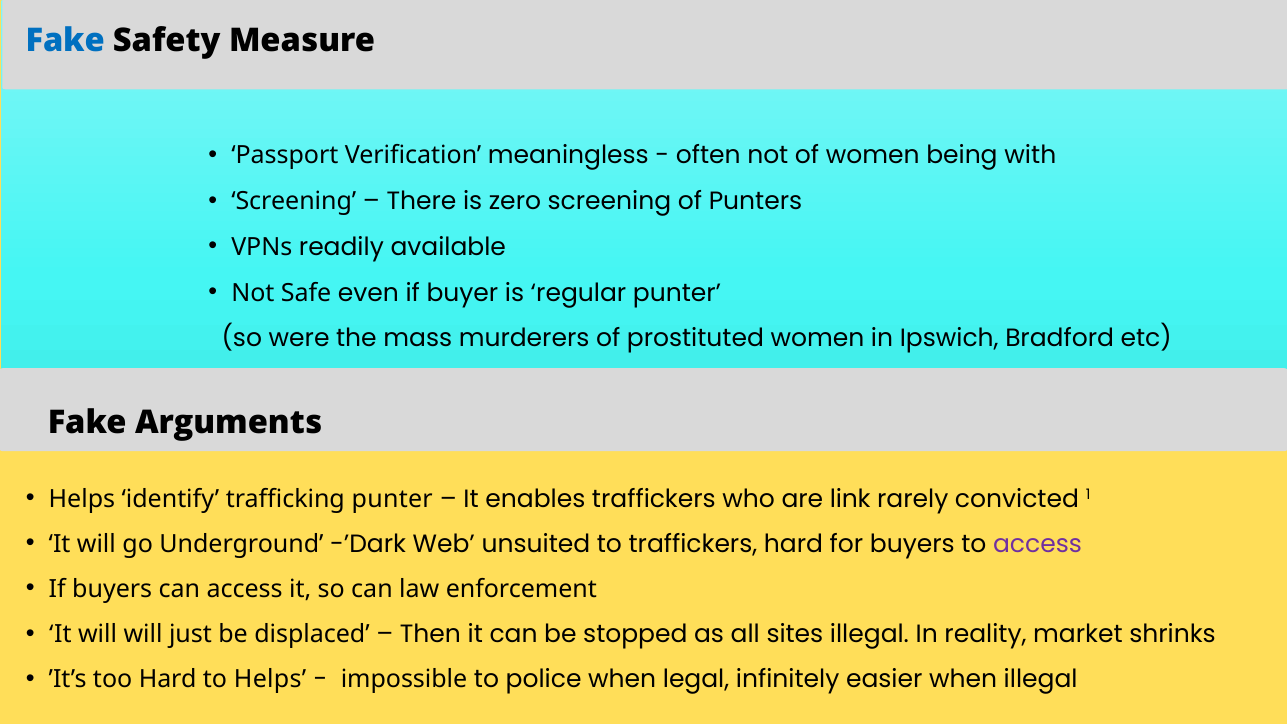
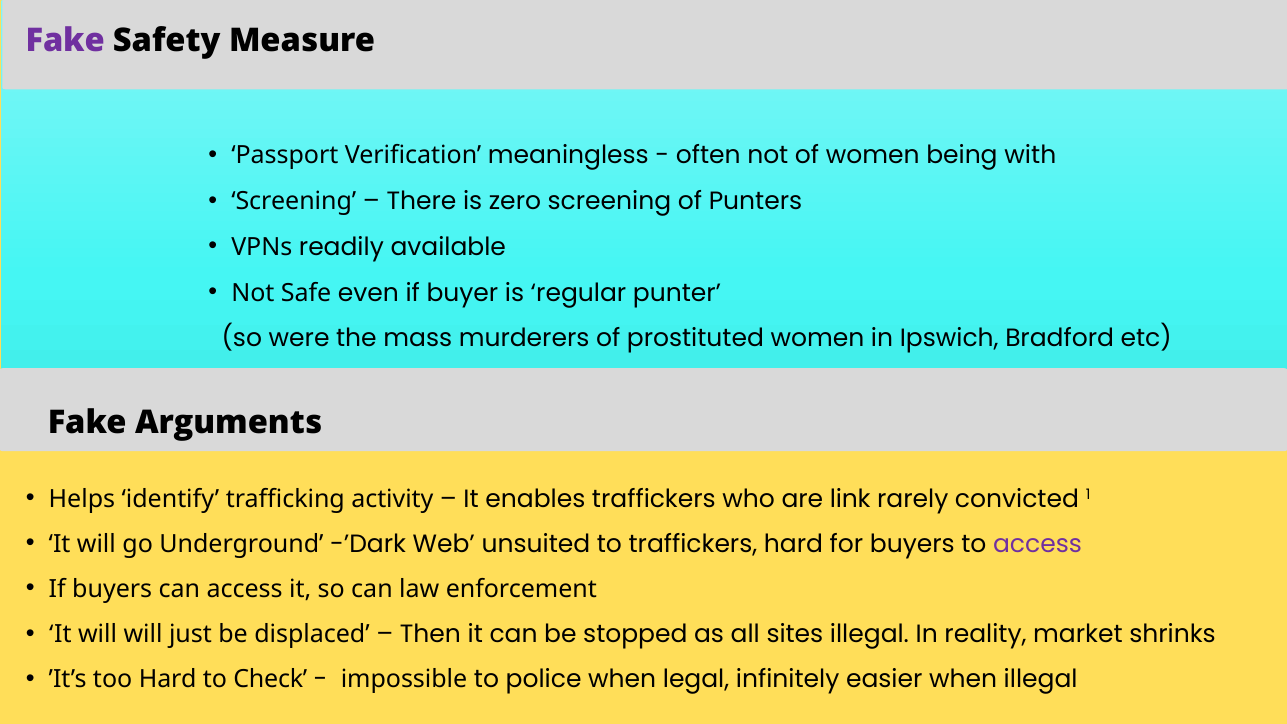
Fake at (65, 41) colour: blue -> purple
trafficking punter: punter -> activity
to Helps: Helps -> Check
